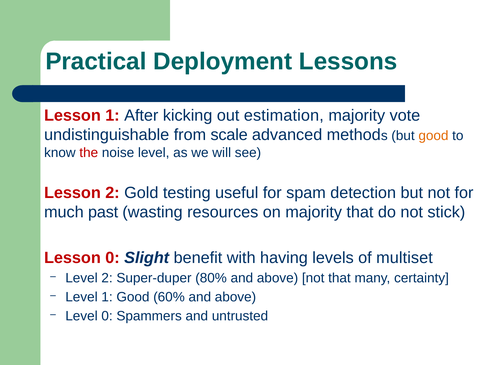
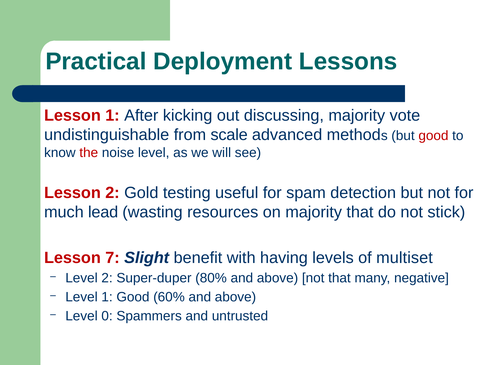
estimation: estimation -> discussing
good at (433, 136) colour: orange -> red
past: past -> lead
Lesson 0: 0 -> 7
certainty: certainty -> negative
